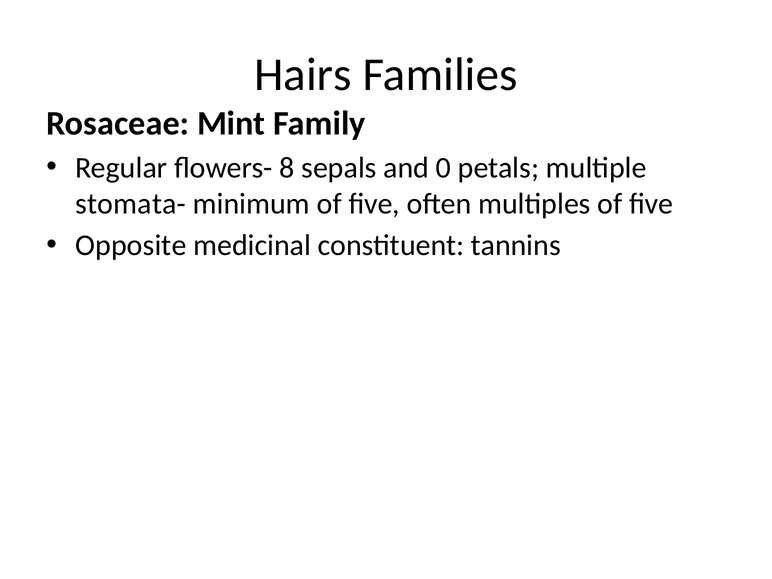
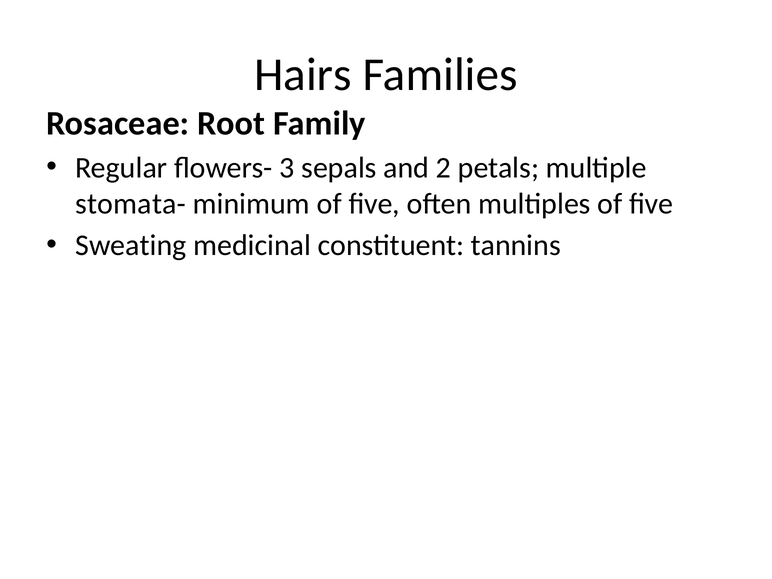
Mint: Mint -> Root
8: 8 -> 3
0: 0 -> 2
Opposite: Opposite -> Sweating
